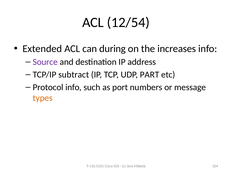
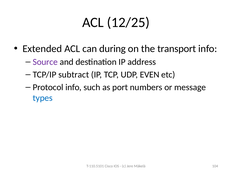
12/54: 12/54 -> 12/25
increases: increases -> transport
PART: PART -> EVEN
types colour: orange -> blue
